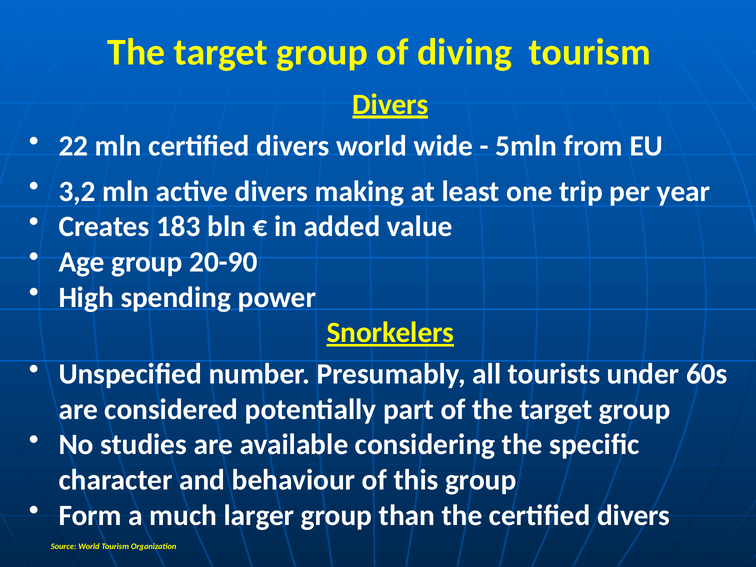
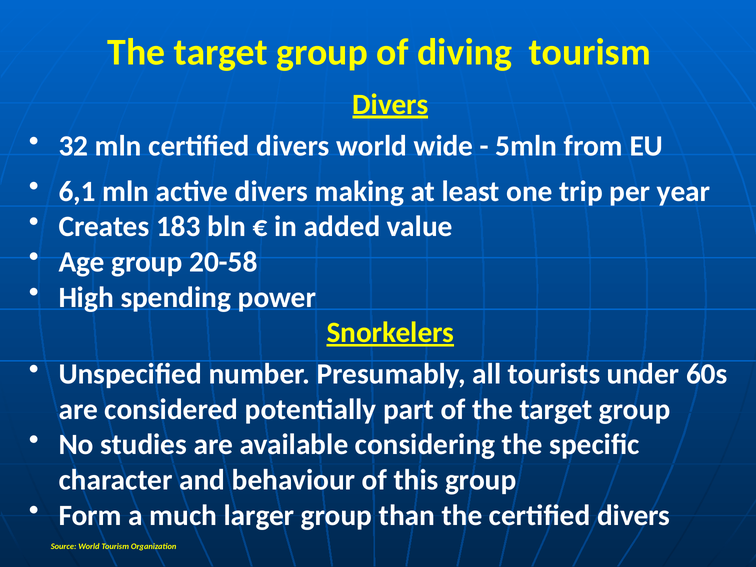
22: 22 -> 32
3,2: 3,2 -> 6,1
20-90: 20-90 -> 20-58
